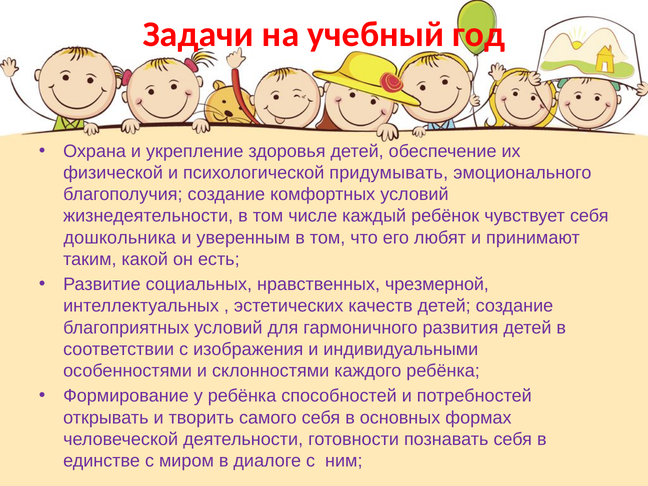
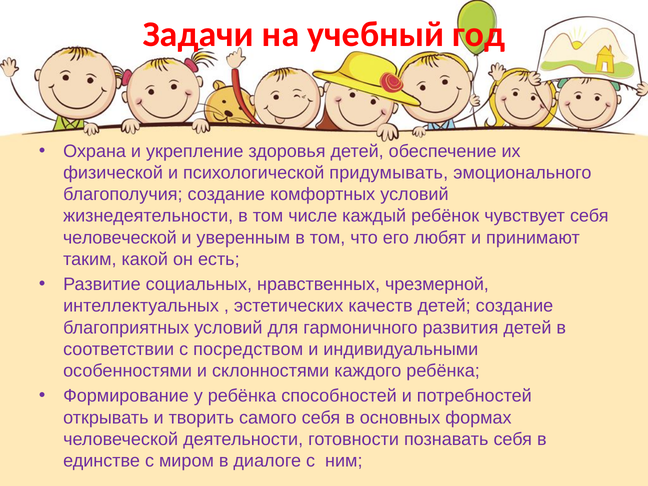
дошкольника at (120, 238): дошкольника -> человеческой
изображения: изображения -> посредством
